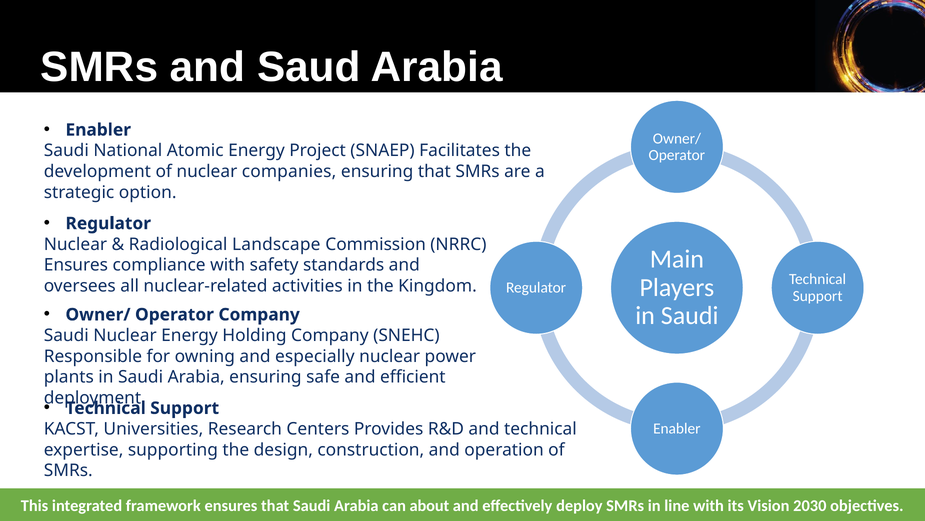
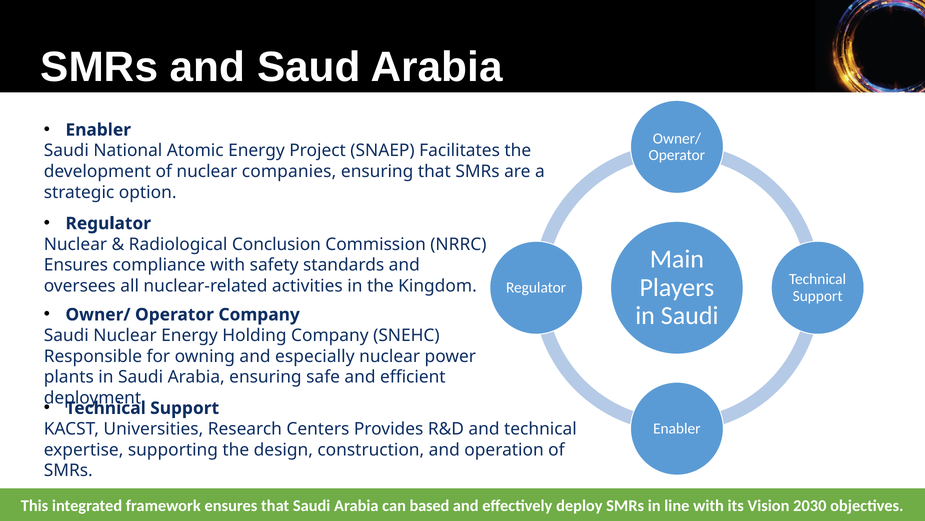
Landscape: Landscape -> Conclusion
about: about -> based
